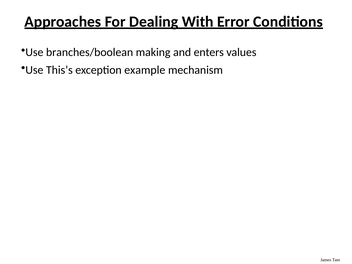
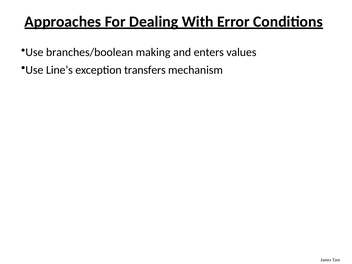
This’s: This’s -> Line’s
example: example -> transfers
